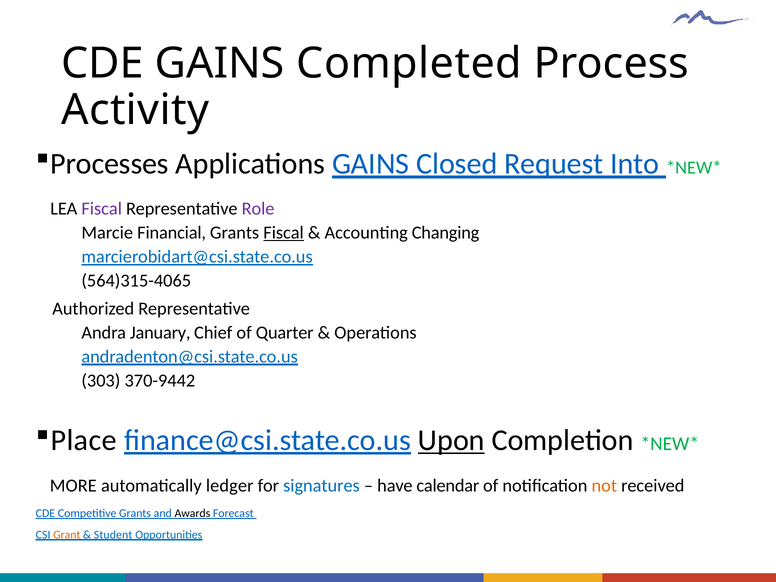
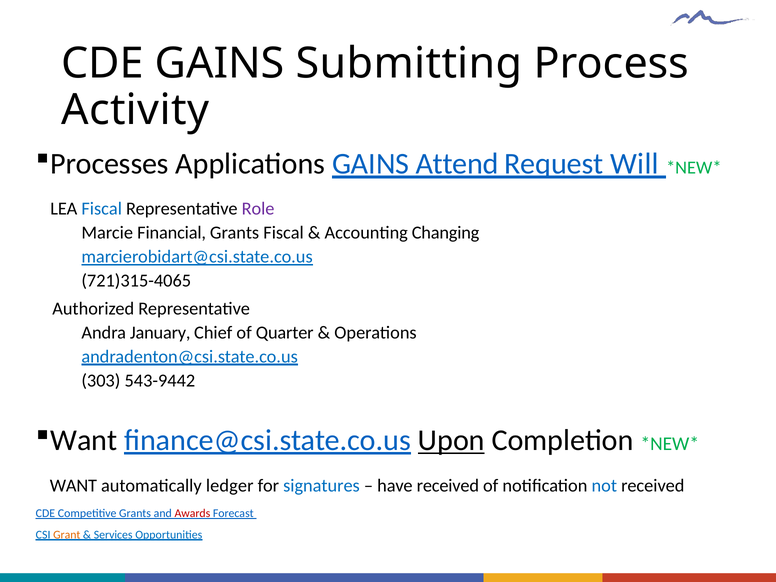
Completed: Completed -> Submitting
Closed: Closed -> Attend
Into: Into -> Will
Fiscal at (102, 209) colour: purple -> blue
Fiscal at (284, 233) underline: present -> none
564)315-4065: 564)315-4065 -> 721)315-4065
370-9442: 370-9442 -> 543-9442
Place at (84, 440): Place -> Want
MORE at (73, 486): MORE -> WANT
have calendar: calendar -> received
not colour: orange -> blue
Awards colour: black -> red
Student: Student -> Services
